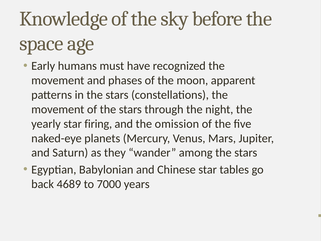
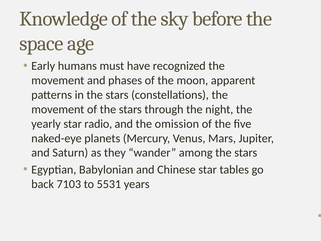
firing: firing -> radio
4689: 4689 -> 7103
7000: 7000 -> 5531
